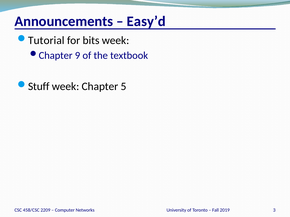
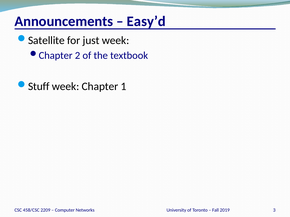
Tutorial: Tutorial -> Satellite
bits: bits -> just
9: 9 -> 2
5: 5 -> 1
